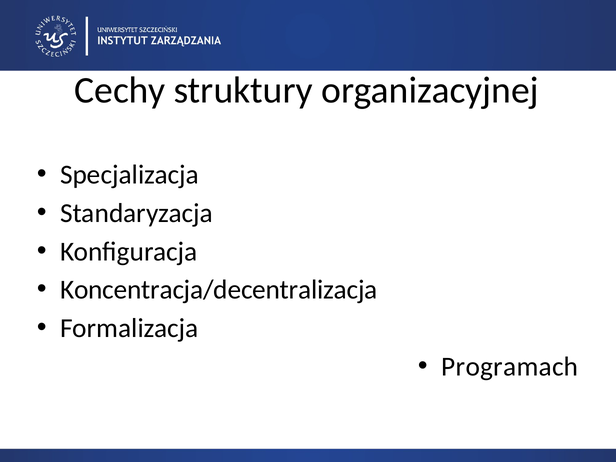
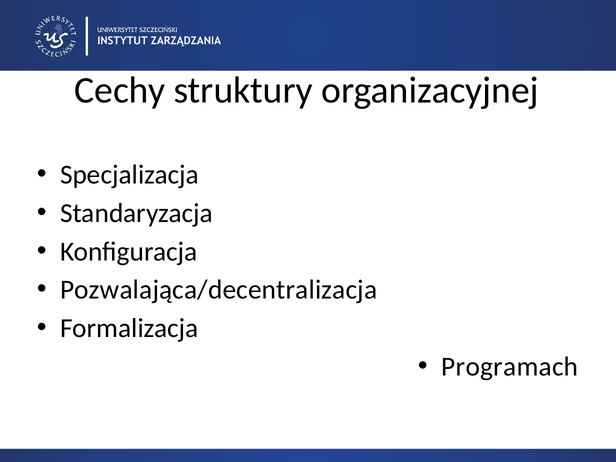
Koncentracja/decentralizacja: Koncentracja/decentralizacja -> Pozwalająca/decentralizacja
